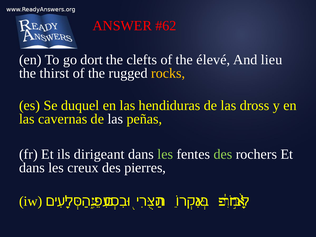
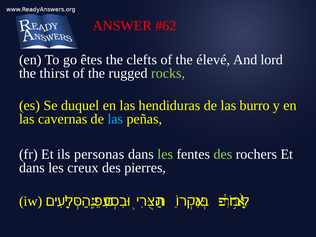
dort: dort -> êtes
lieu: lieu -> lord
rocks colour: yellow -> light green
dross: dross -> burro
las at (115, 119) colour: white -> light blue
dirigeant: dirigeant -> personas
